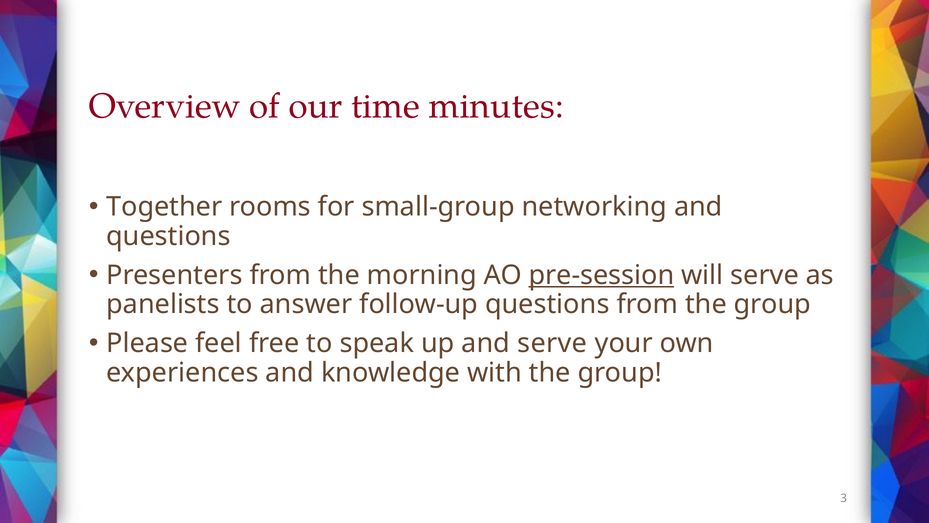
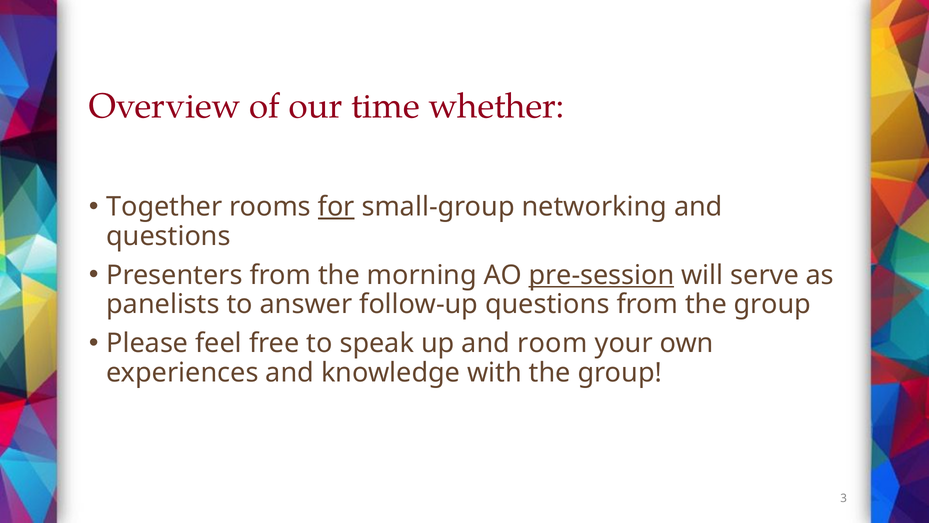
minutes: minutes -> whether
for underline: none -> present
and serve: serve -> room
